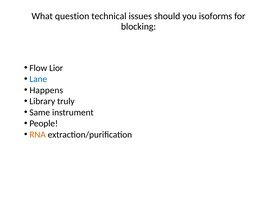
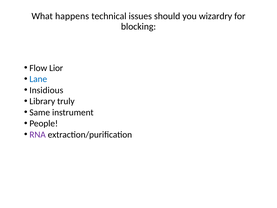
question: question -> happens
isoforms: isoforms -> wizardry
Happens: Happens -> Insidious
RNA colour: orange -> purple
